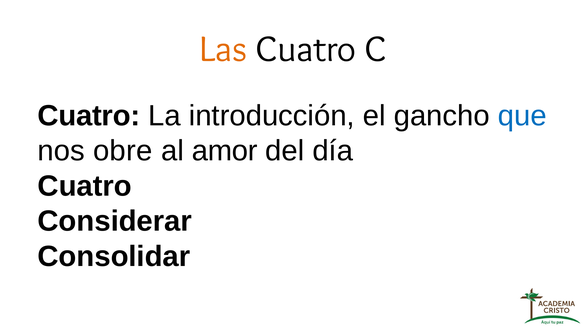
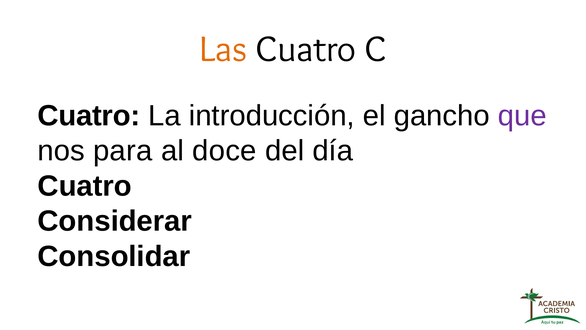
que colour: blue -> purple
obre: obre -> para
amor: amor -> doce
